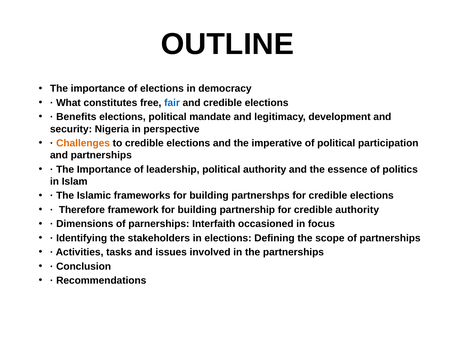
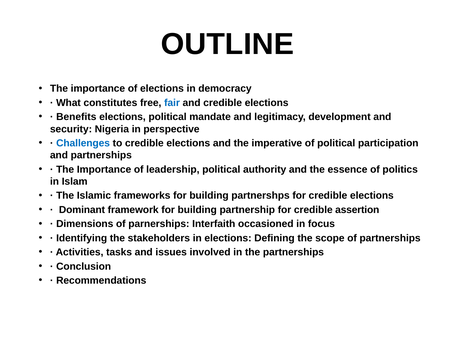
Challenges colour: orange -> blue
Therefore: Therefore -> Dominant
credible authority: authority -> assertion
